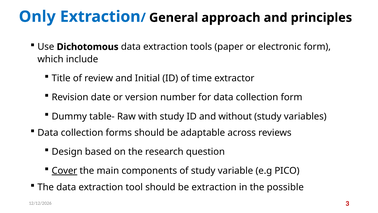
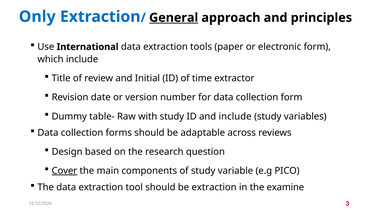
General underline: none -> present
Dichotomous: Dichotomous -> International
and without: without -> include
possible: possible -> examine
